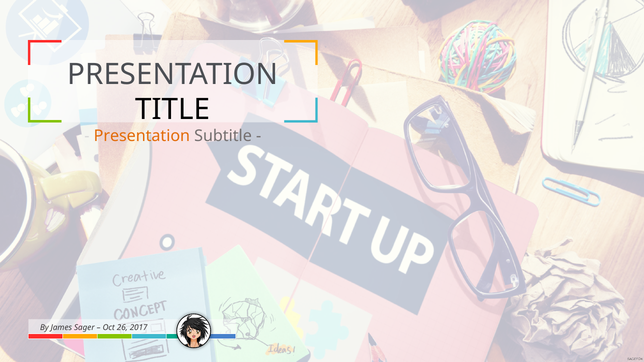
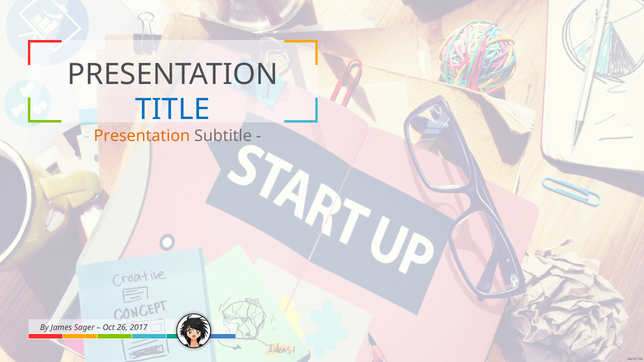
TITLE colour: black -> blue
